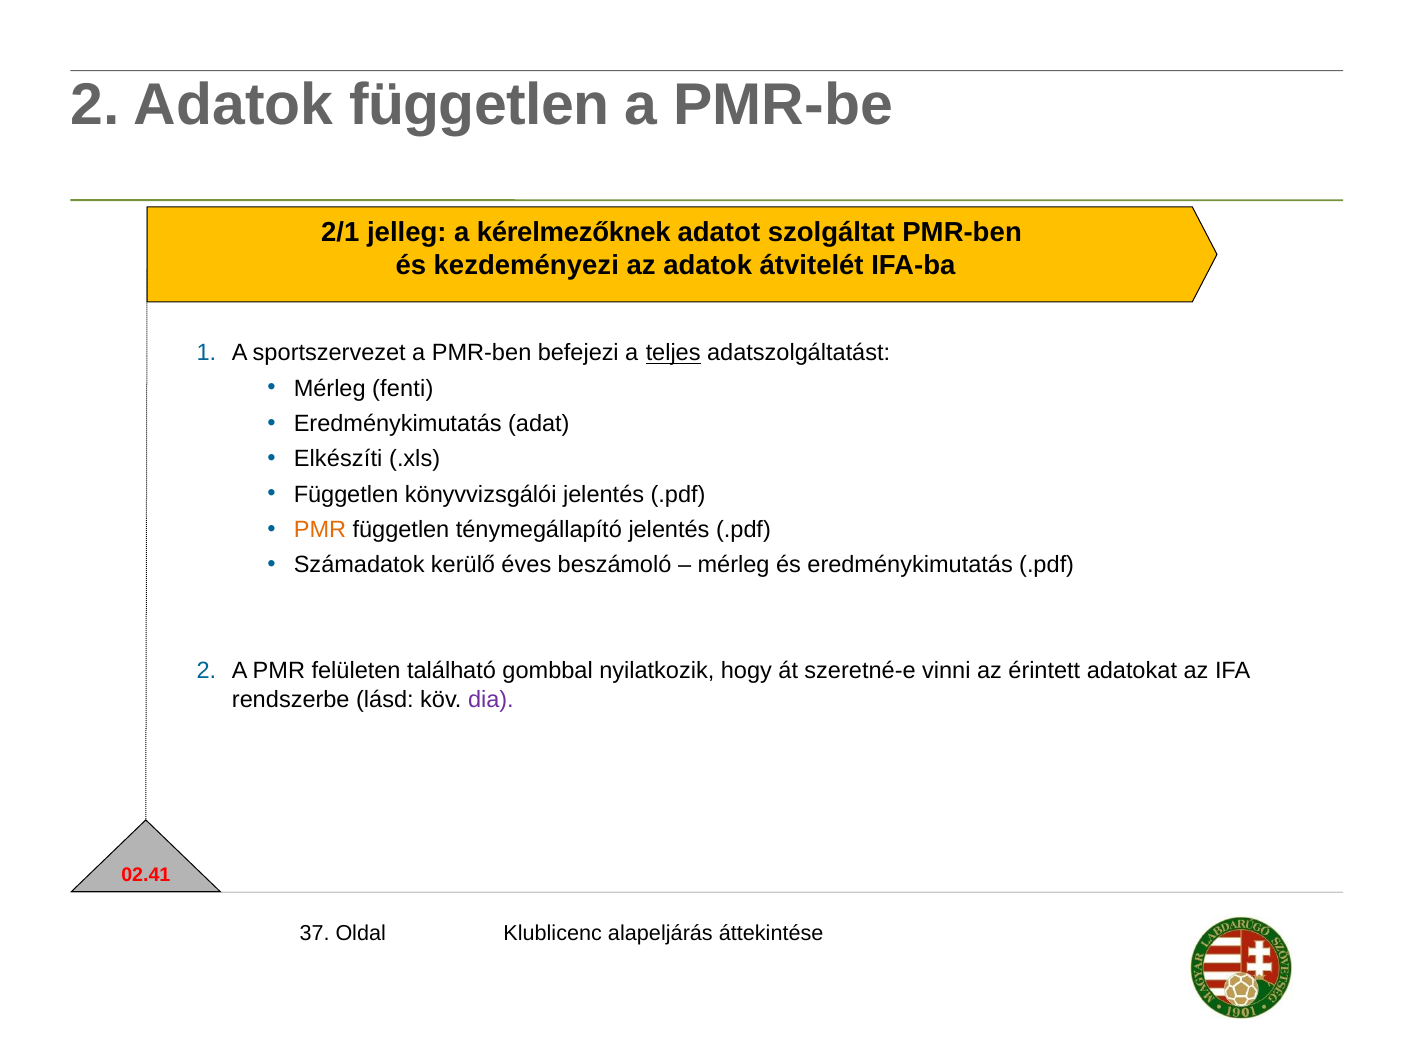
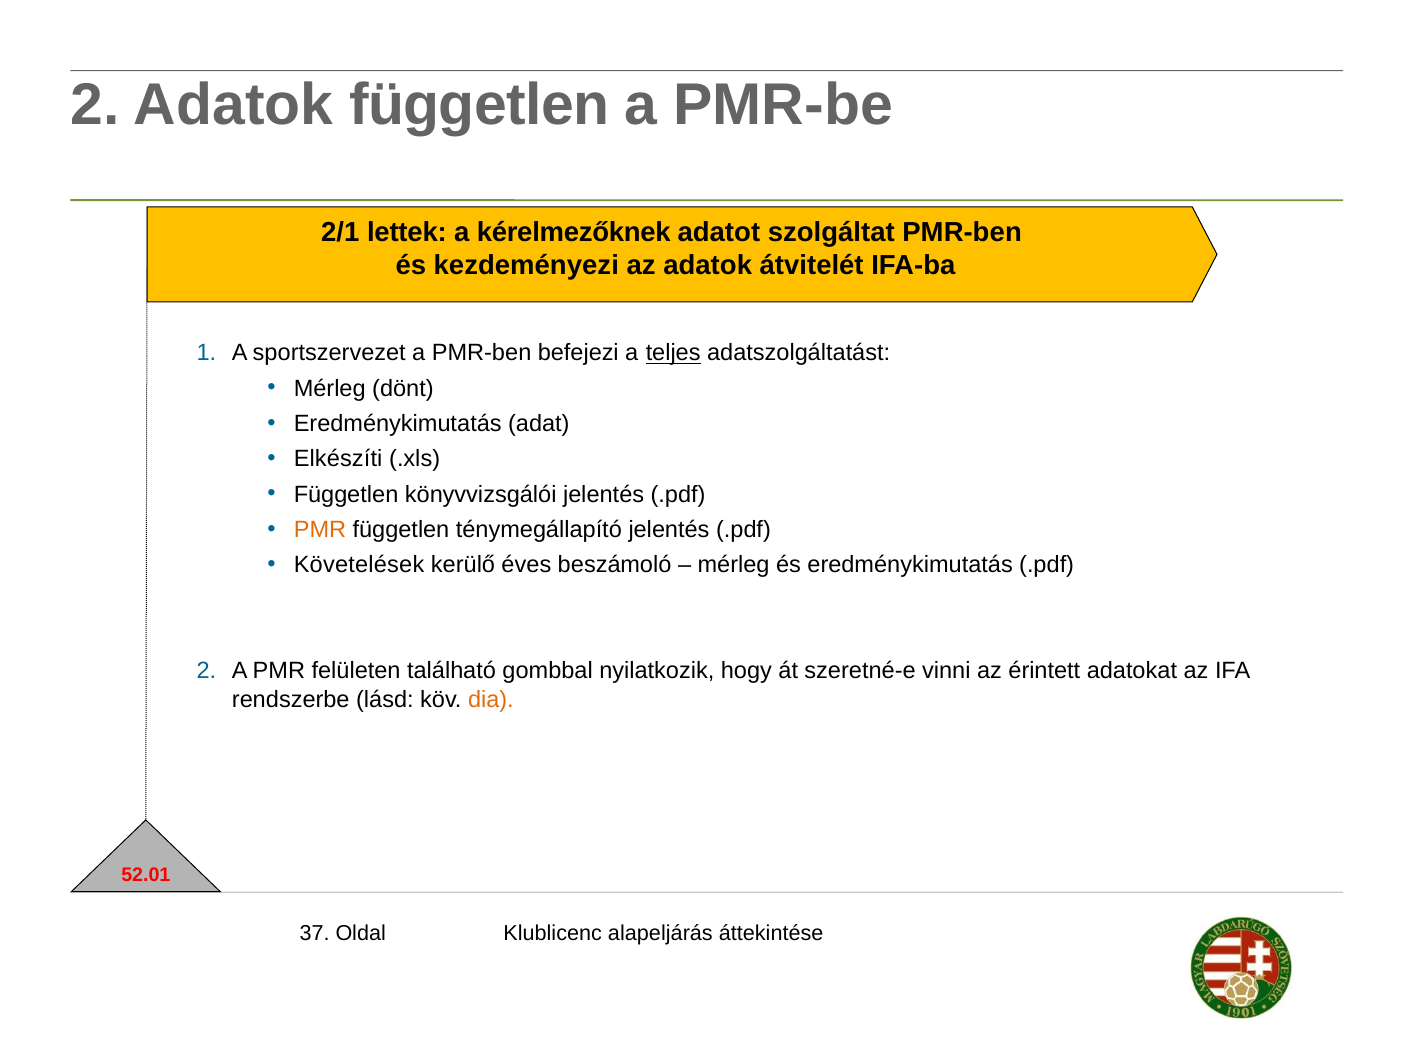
jelleg: jelleg -> lettek
fenti: fenti -> dönt
Számadatok: Számadatok -> Követelések
dia colour: purple -> orange
02.41: 02.41 -> 52.01
